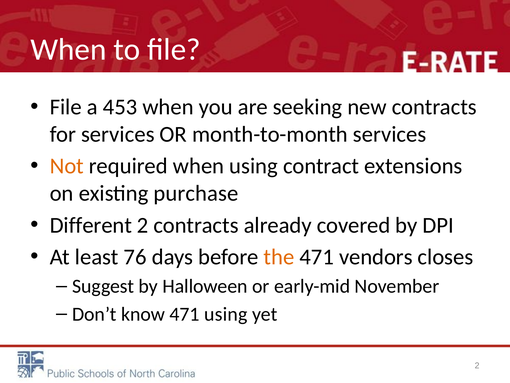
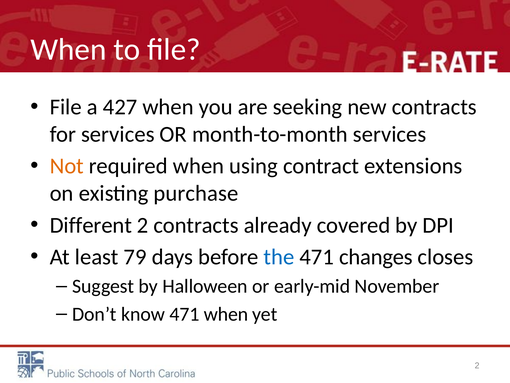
453: 453 -> 427
76: 76 -> 79
the colour: orange -> blue
vendors: vendors -> changes
471 using: using -> when
